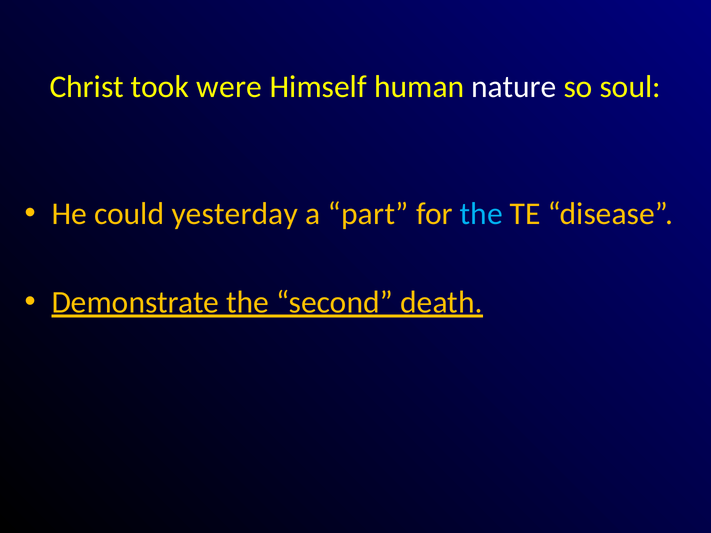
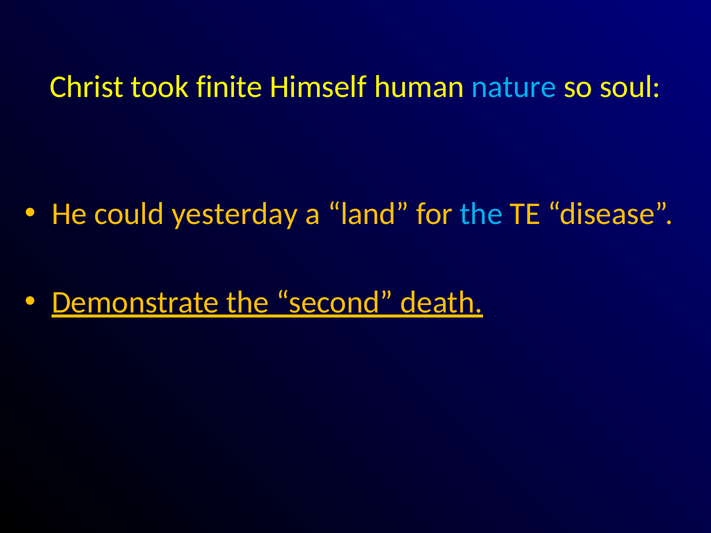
were: were -> finite
nature colour: white -> light blue
part: part -> land
